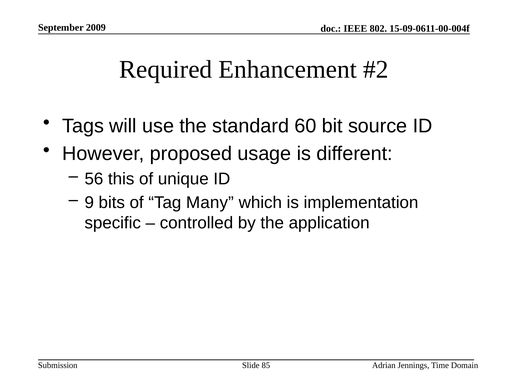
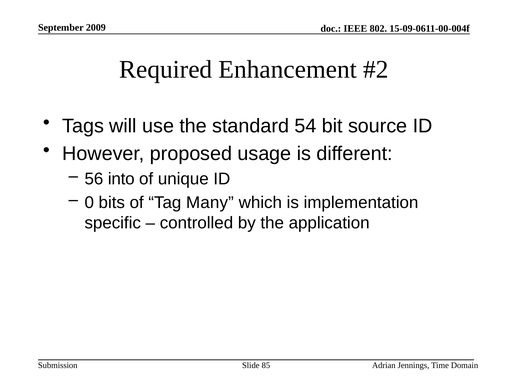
60: 60 -> 54
this: this -> into
9: 9 -> 0
